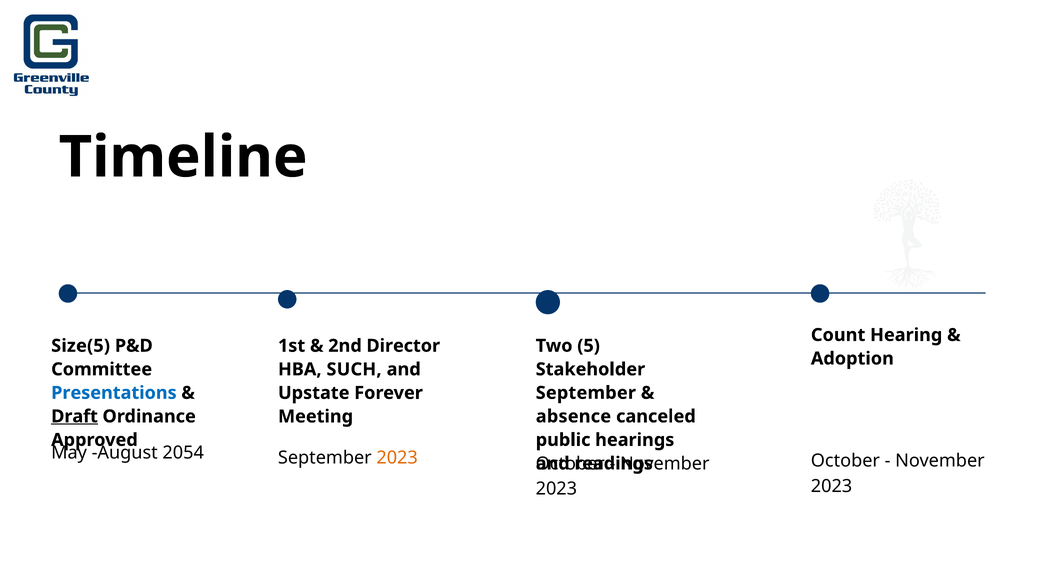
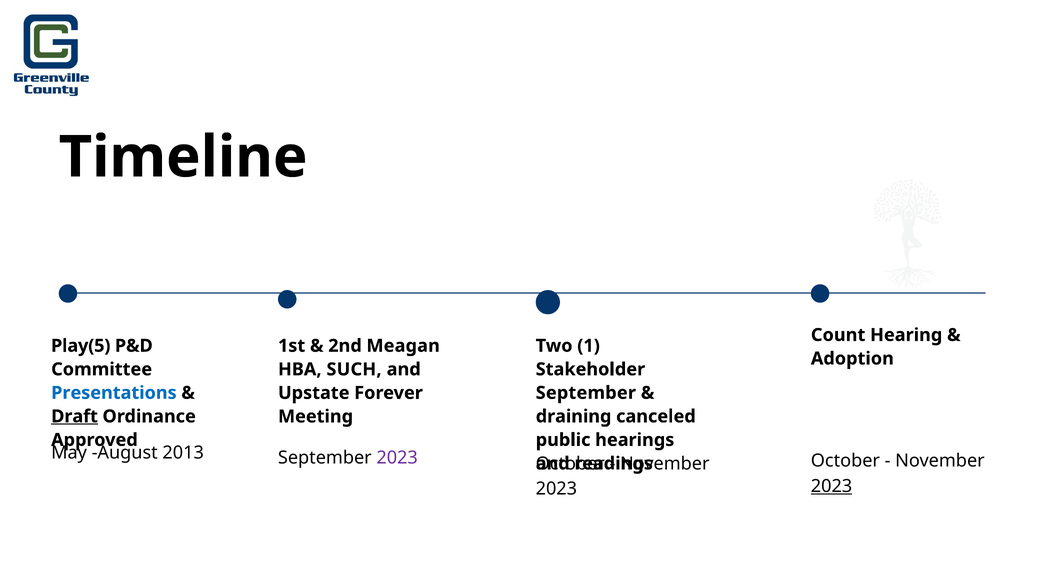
Size(5: Size(5 -> Play(5
Director: Director -> Meagan
5: 5 -> 1
absence: absence -> draining
2054: 2054 -> 2013
2023 at (397, 458) colour: orange -> purple
2023 at (832, 487) underline: none -> present
